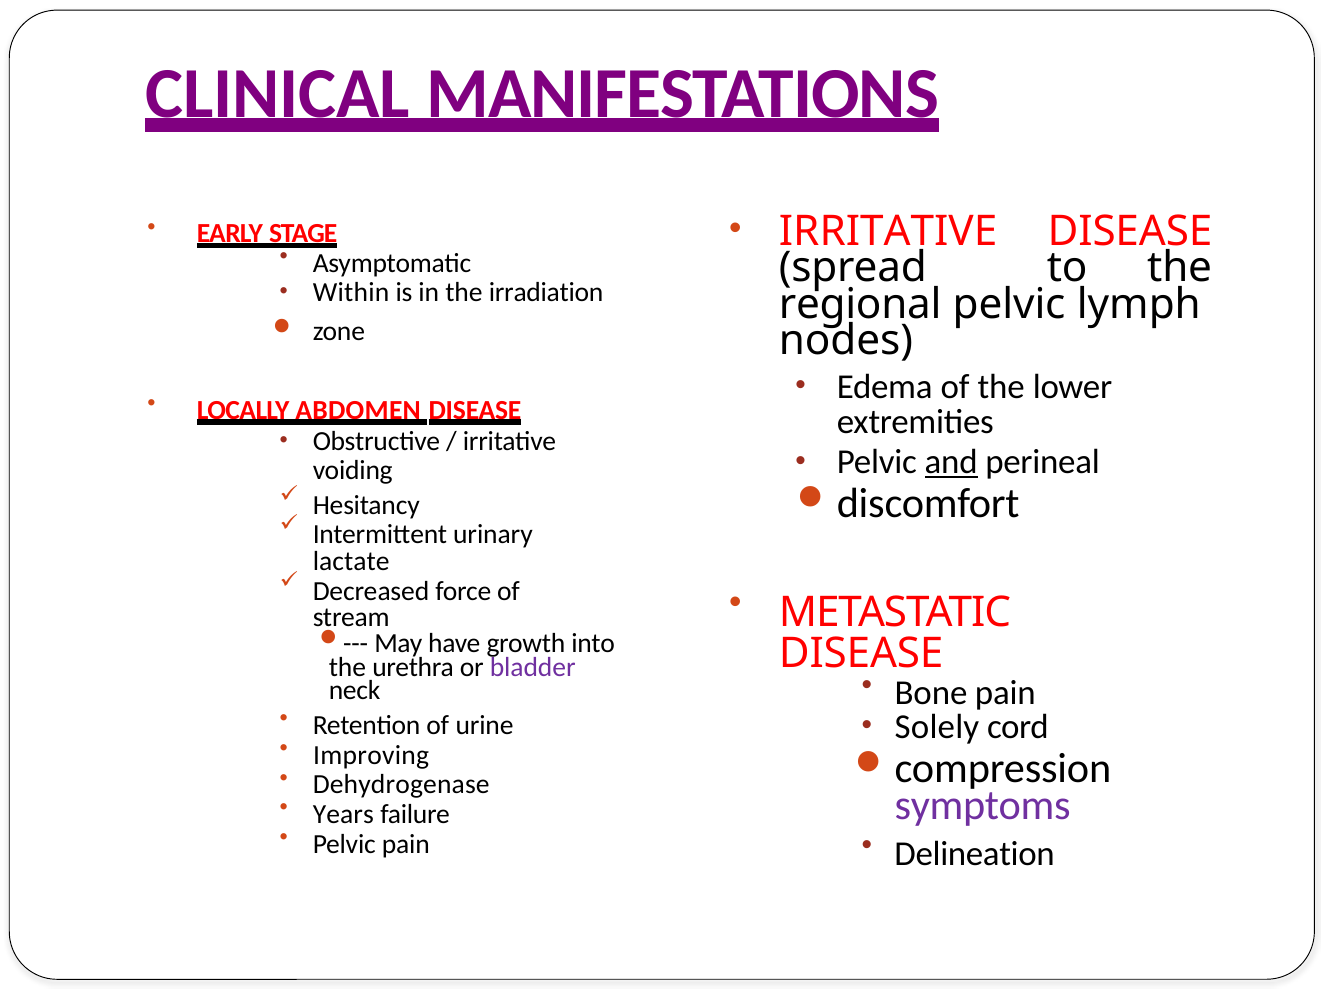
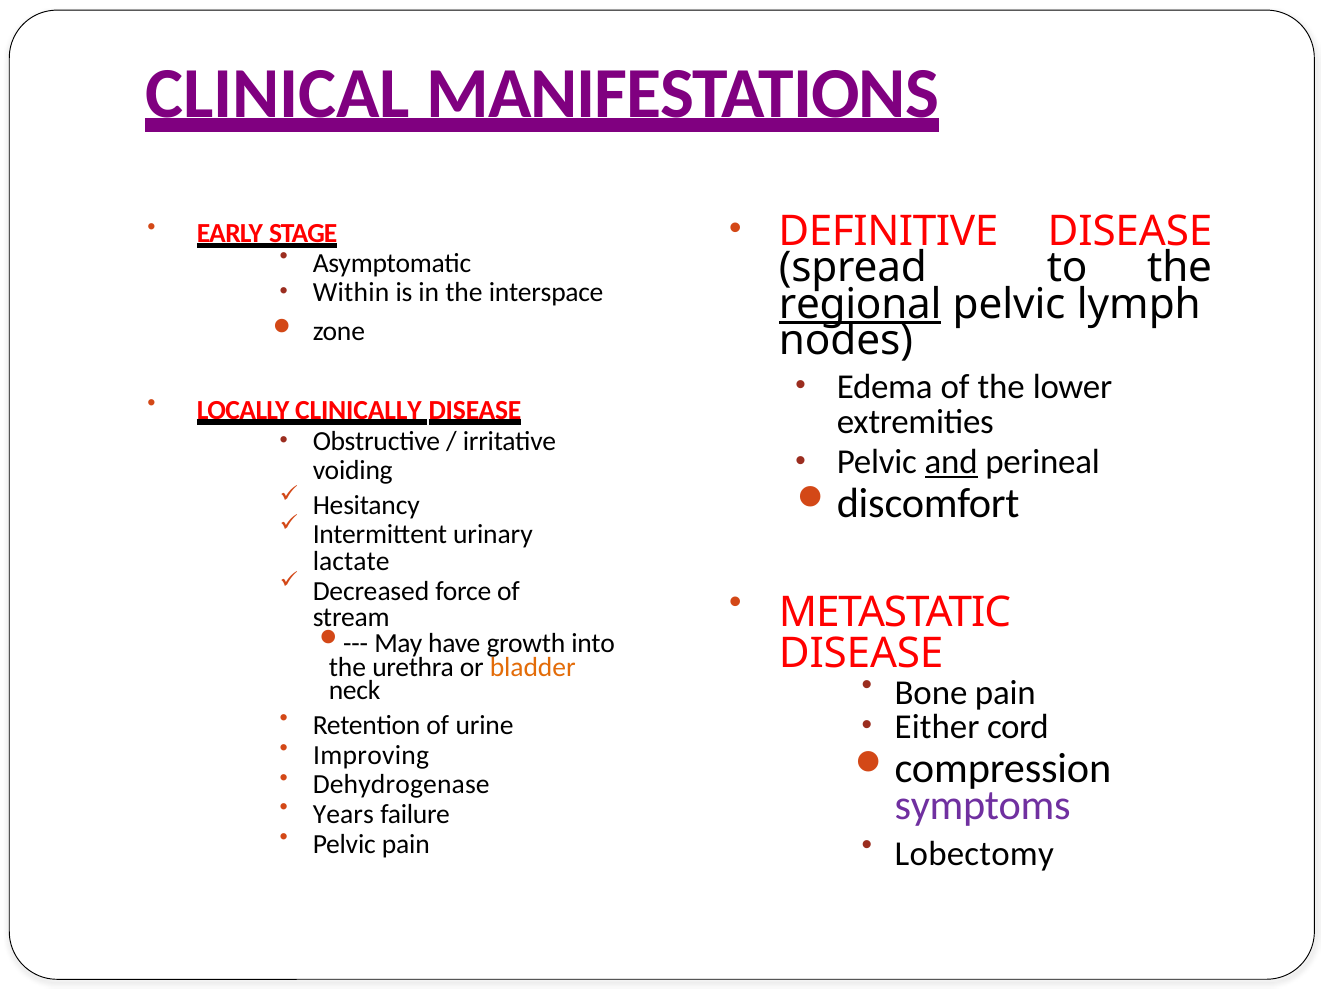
IRRITATIVE at (888, 231): IRRITATIVE -> DEFINITIVE
irradiation: irradiation -> interspace
regional underline: none -> present
ABDOMEN: ABDOMEN -> CLINICALLY
bladder colour: purple -> orange
Solely: Solely -> Either
Delineation: Delineation -> Lobectomy
